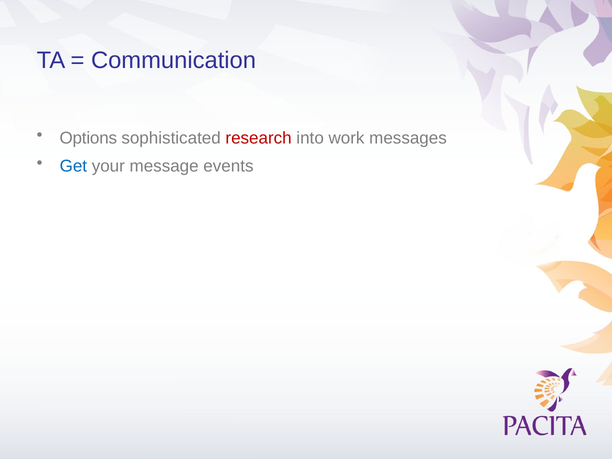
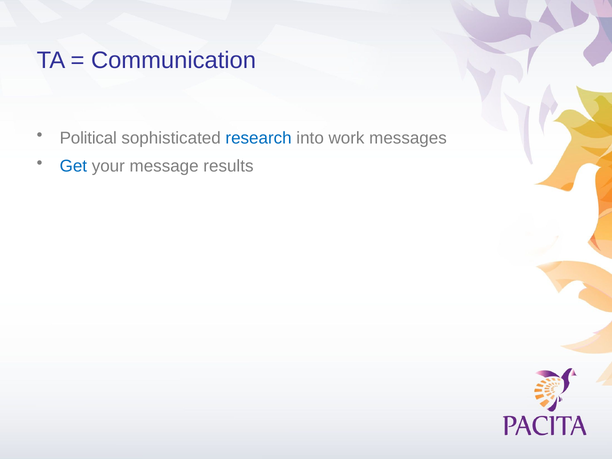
Options: Options -> Political
research colour: red -> blue
events: events -> results
